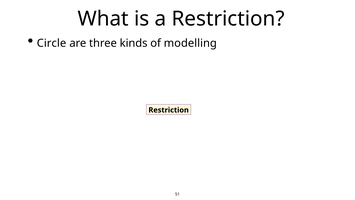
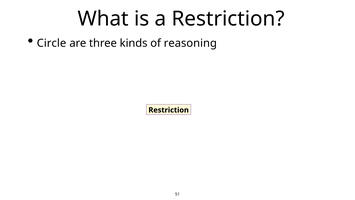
modelling: modelling -> reasoning
